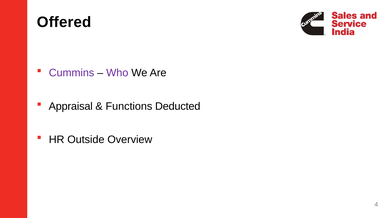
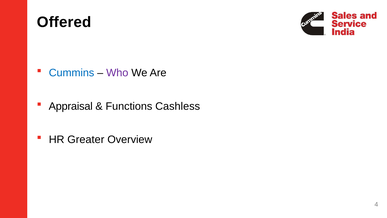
Cummins colour: purple -> blue
Deducted: Deducted -> Cashless
Outside: Outside -> Greater
